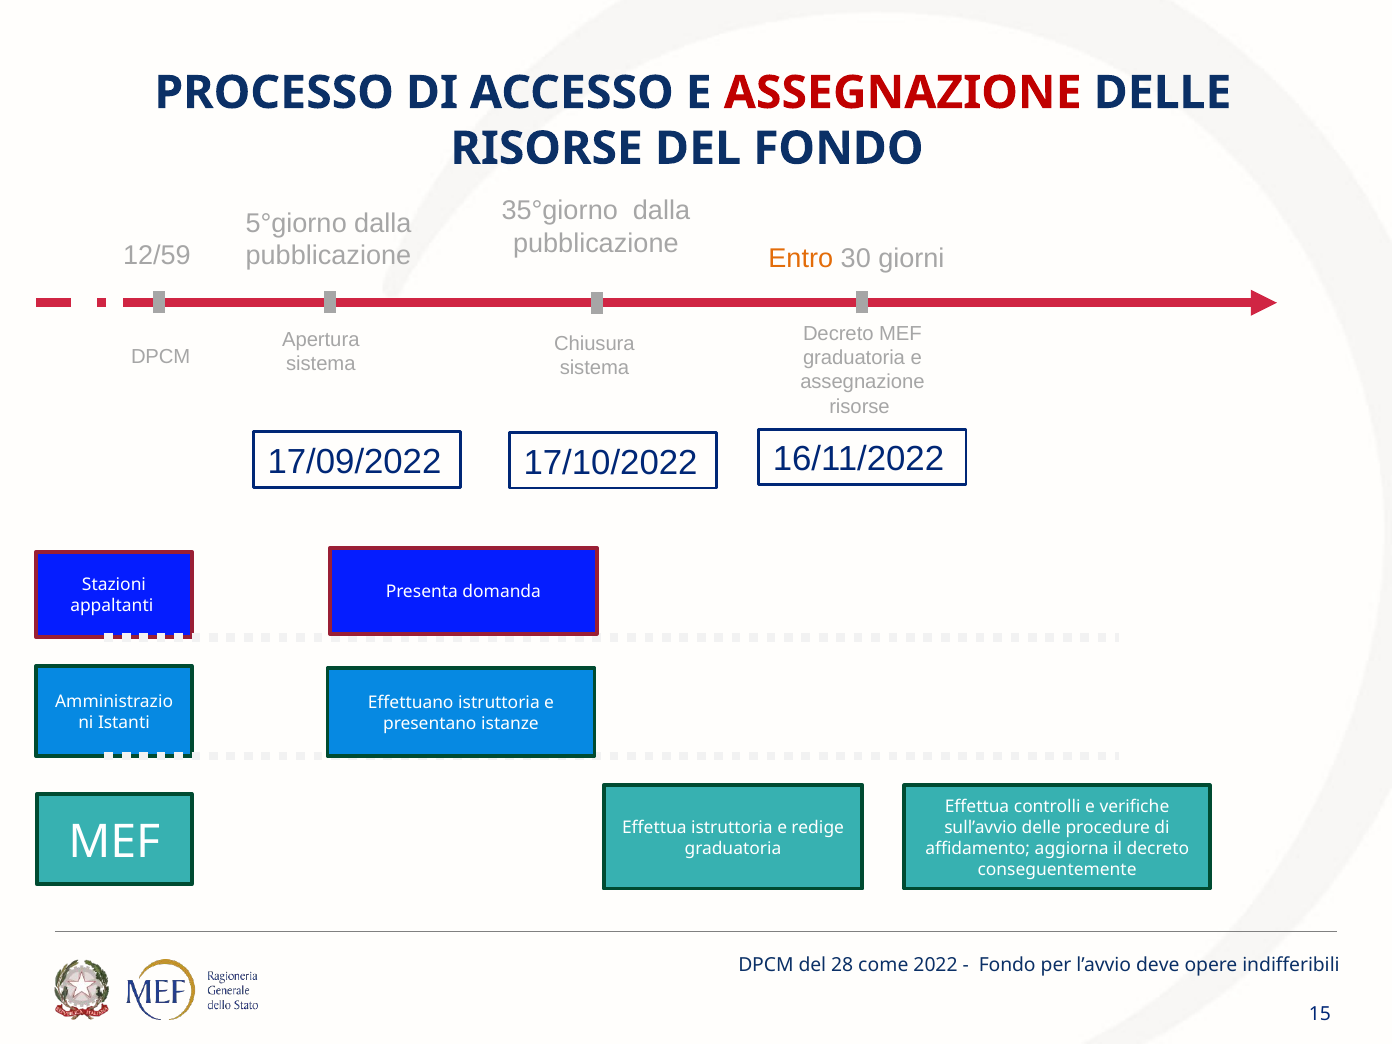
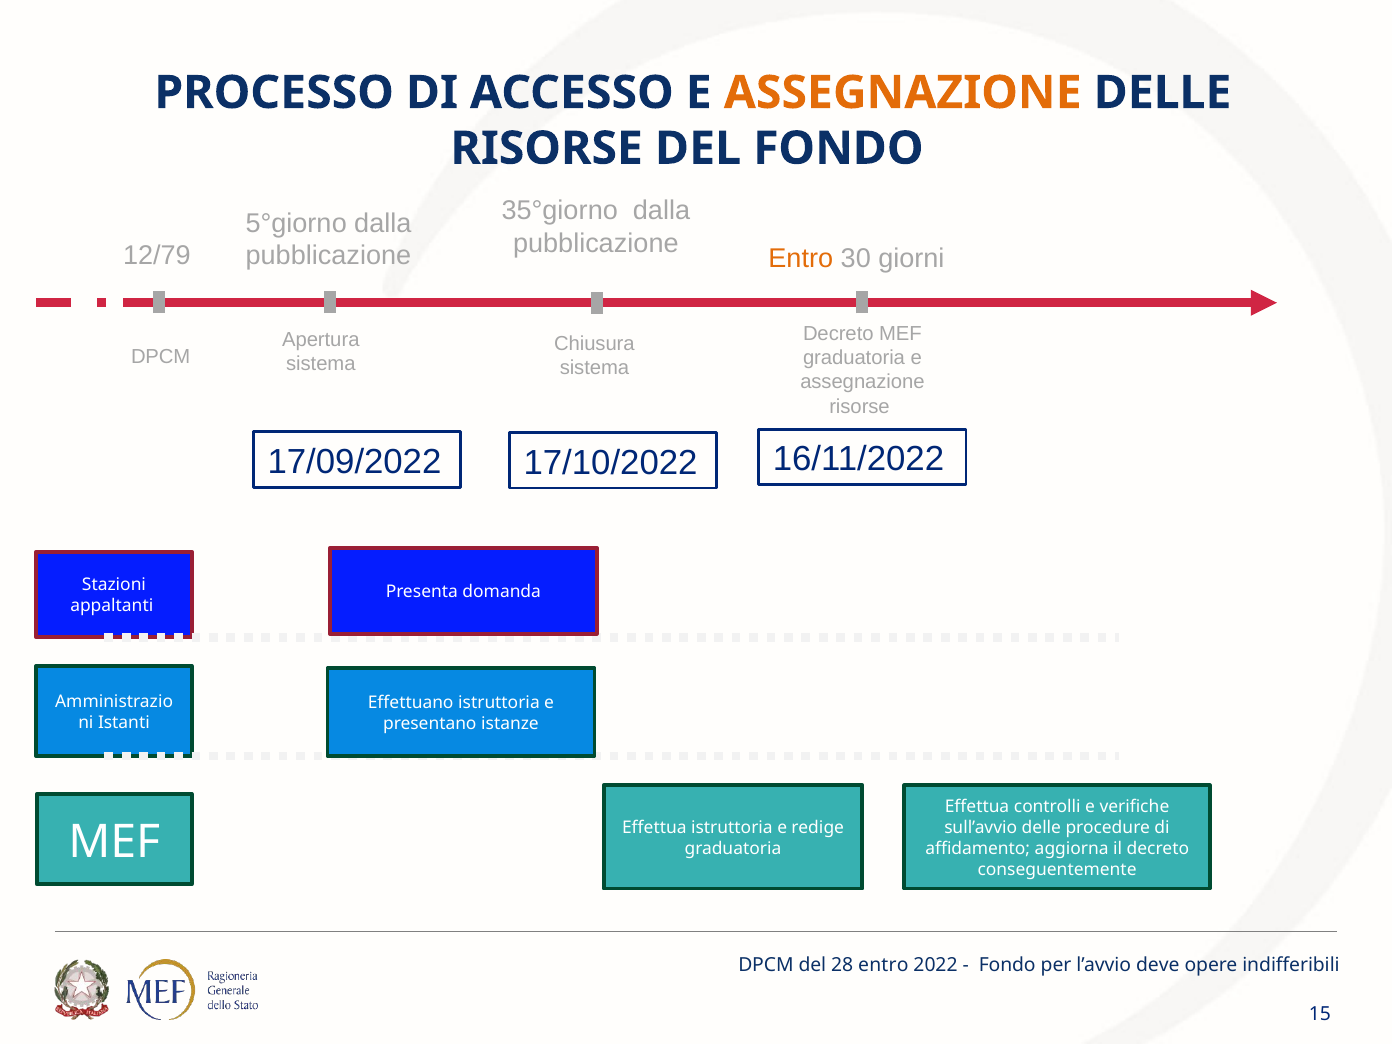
ASSEGNAZIONE at (903, 93) colour: red -> orange
12/59: 12/59 -> 12/79
28 come: come -> entro
